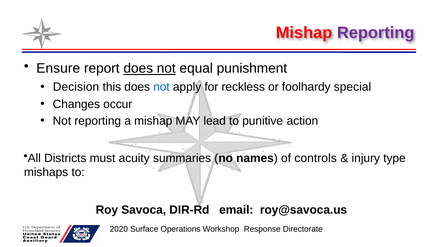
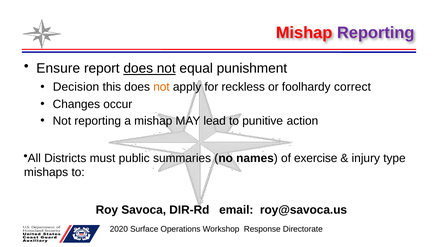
not at (161, 87) colour: blue -> orange
special: special -> correct
acuity: acuity -> public
controls: controls -> exercise
